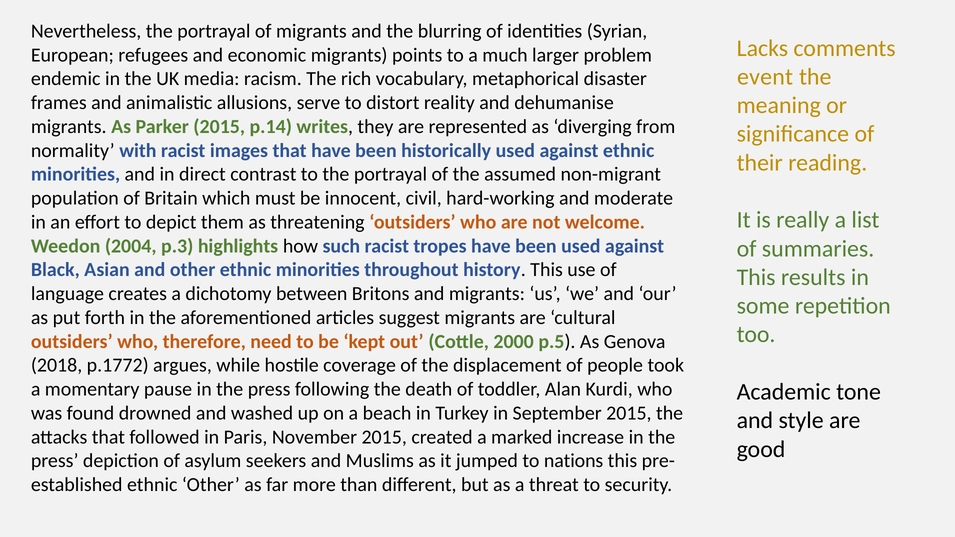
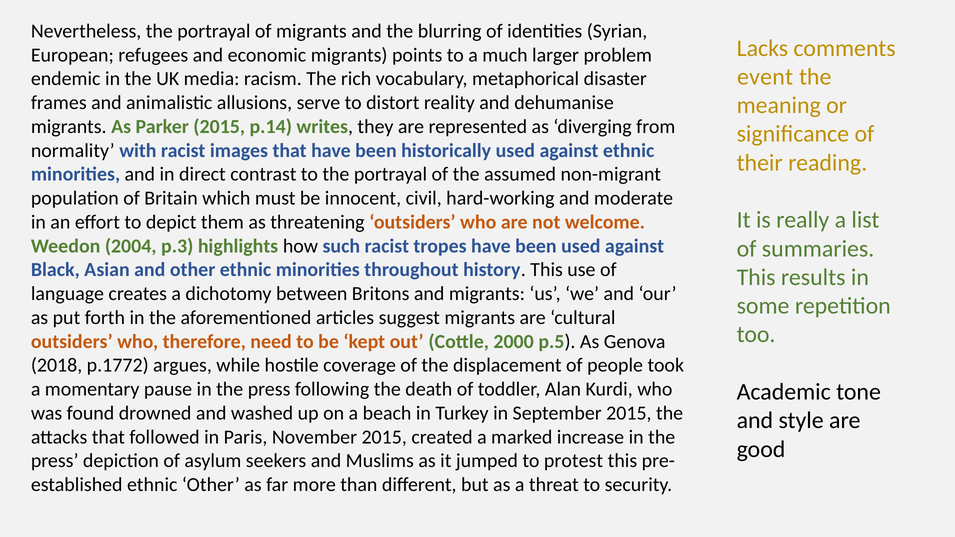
nations: nations -> protest
